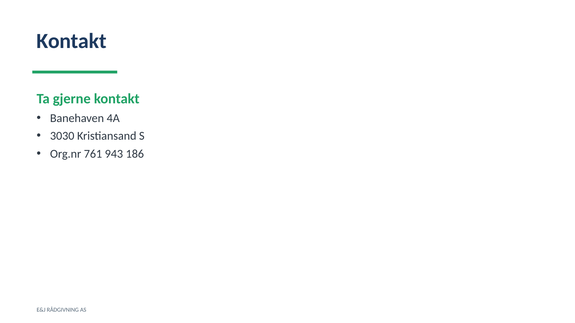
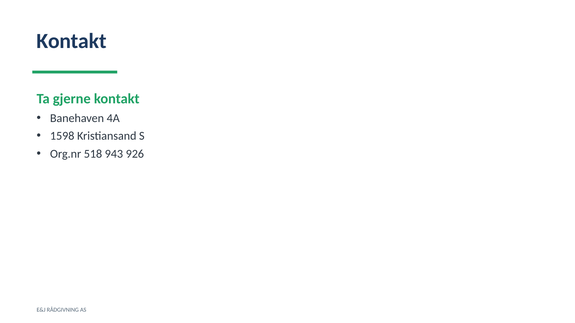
3030: 3030 -> 1598
761: 761 -> 518
186: 186 -> 926
